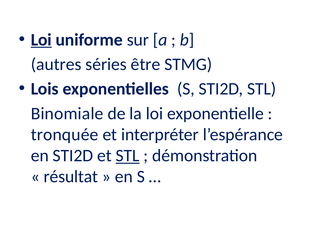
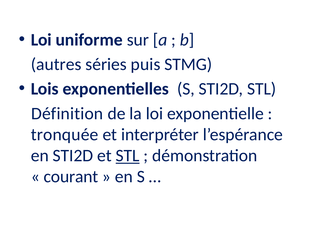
Loi at (41, 40) underline: present -> none
être: être -> puis
Binomiale: Binomiale -> Définition
résultat: résultat -> courant
